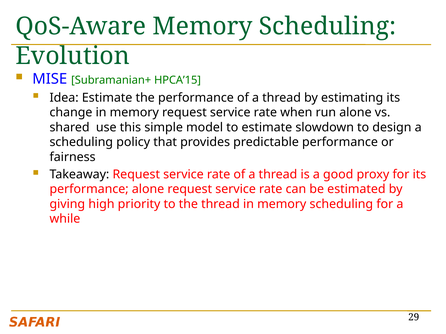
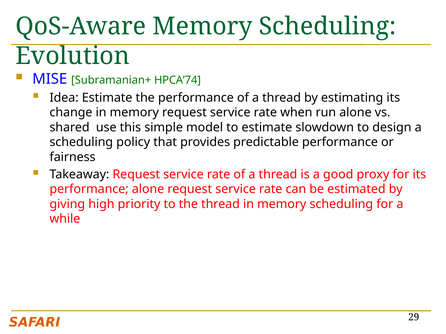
HPCA’15: HPCA’15 -> HPCA’74
